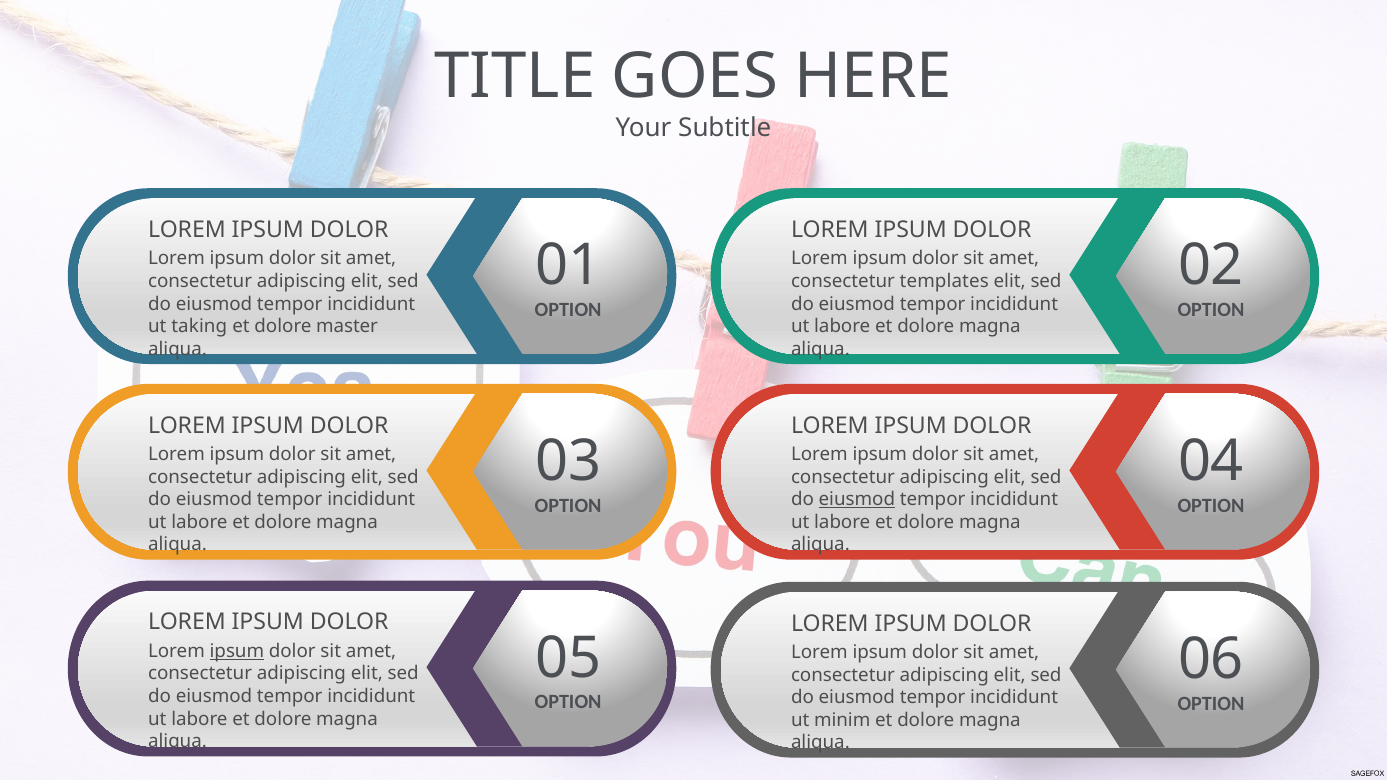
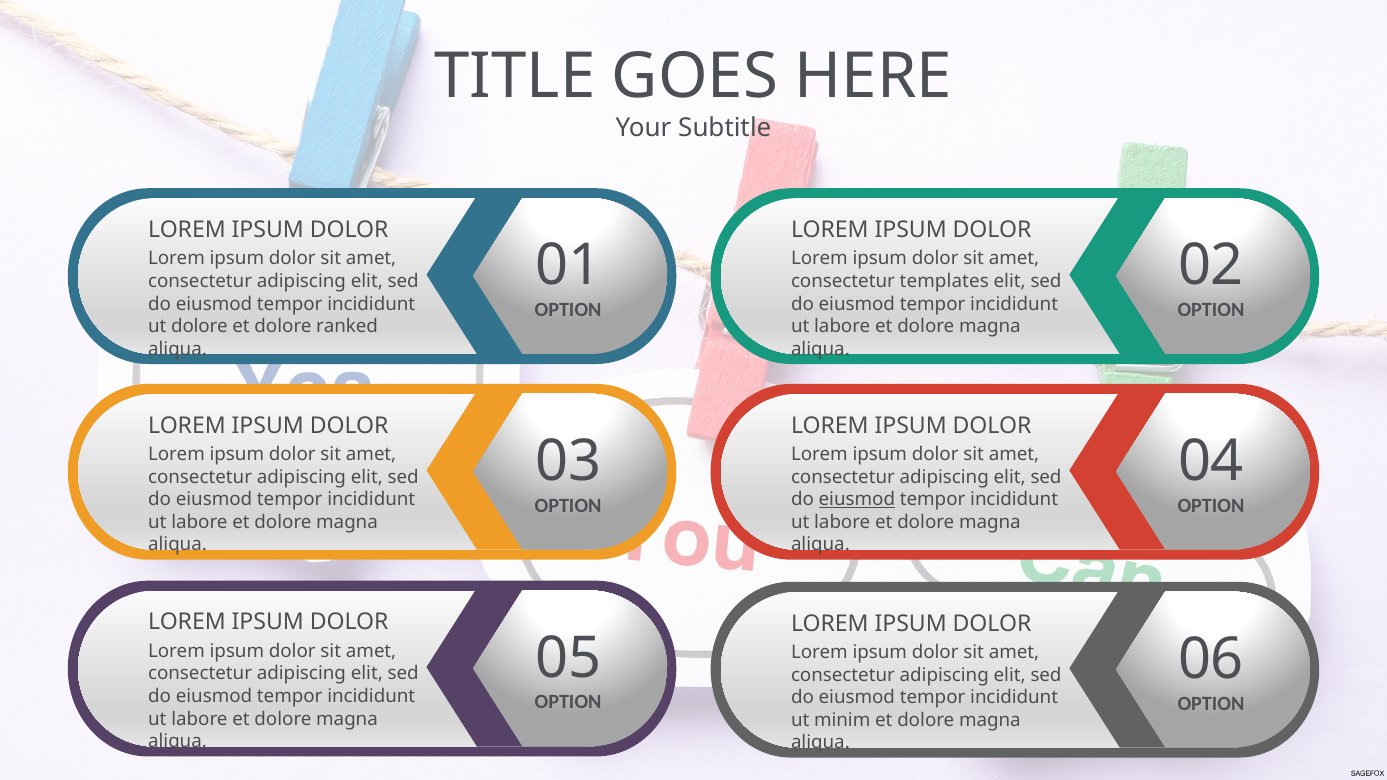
ut taking: taking -> dolore
master: master -> ranked
ipsum at (237, 651) underline: present -> none
